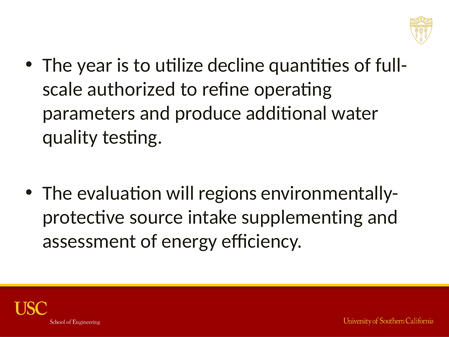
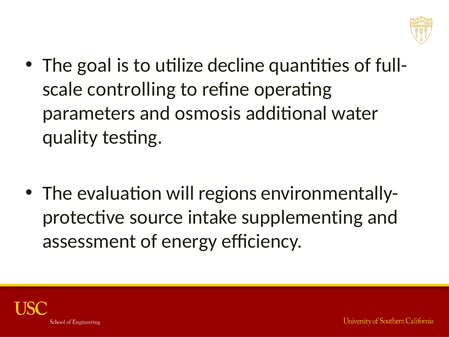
year: year -> goal
authorized: authorized -> controlling
produce: produce -> osmosis
